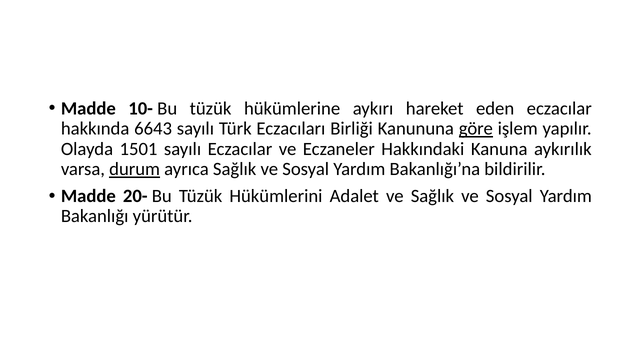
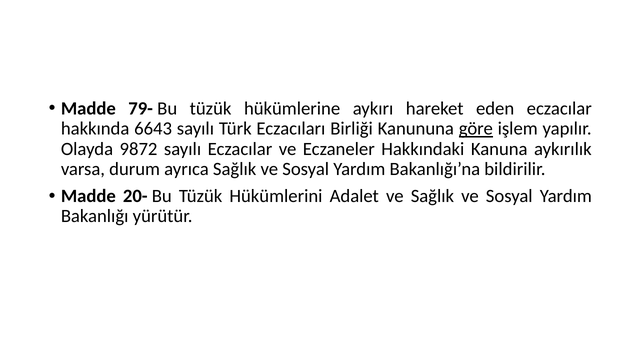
10-: 10- -> 79-
1501: 1501 -> 9872
durum underline: present -> none
